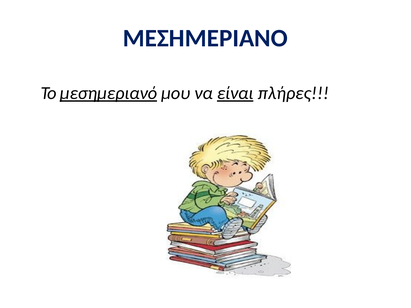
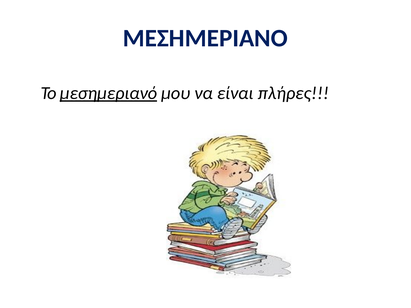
είναι underline: present -> none
